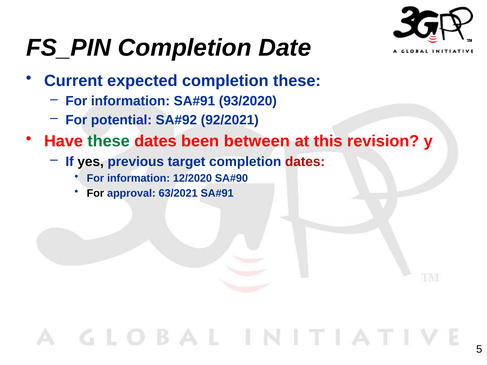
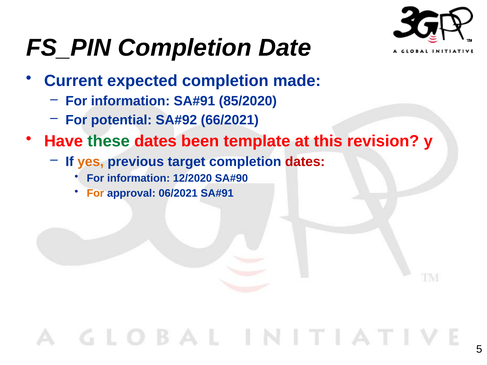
completion these: these -> made
93/2020: 93/2020 -> 85/2020
92/2021: 92/2021 -> 66/2021
between: between -> template
yes colour: black -> orange
For at (95, 193) colour: black -> orange
63/2021: 63/2021 -> 06/2021
